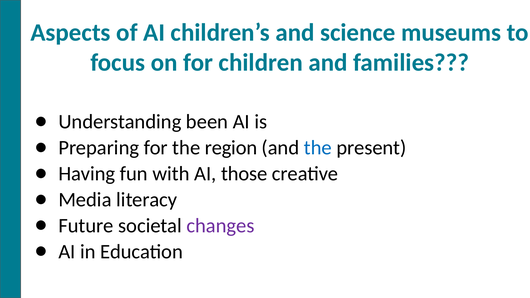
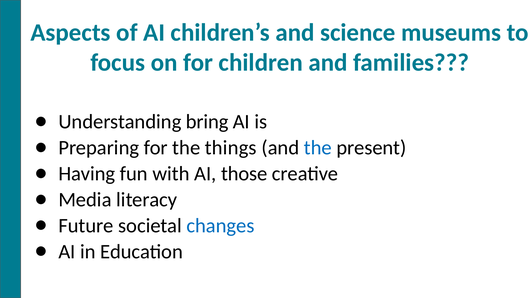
been: been -> bring
region: region -> things
changes colour: purple -> blue
